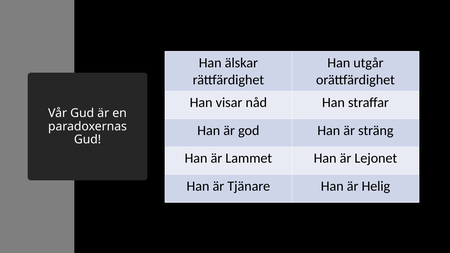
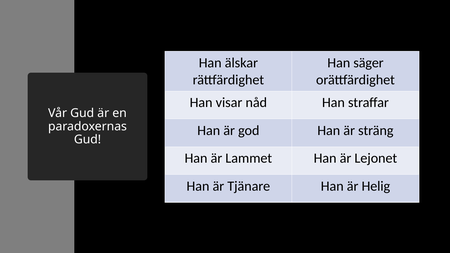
utgår: utgår -> säger
